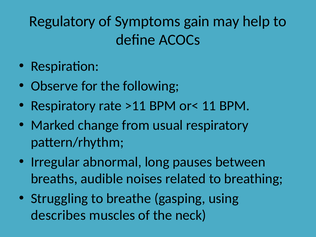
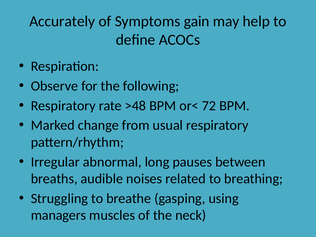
Regulatory: Regulatory -> Accurately
>11: >11 -> >48
11: 11 -> 72
describes: describes -> managers
